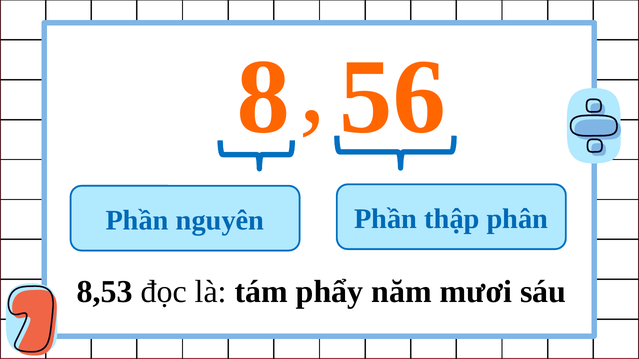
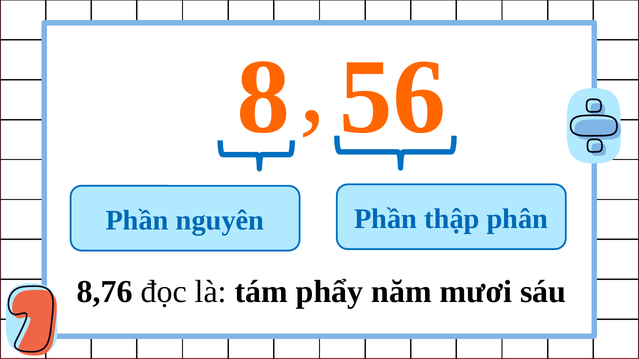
8,53: 8,53 -> 8,76
